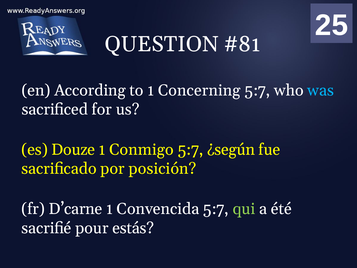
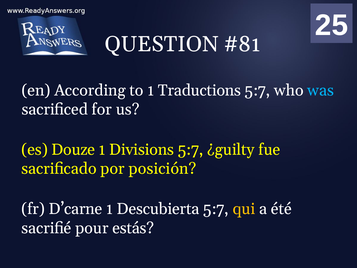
Concerning: Concerning -> Traductions
Conmigo: Conmigo -> Divisions
¿según: ¿según -> ¿guilty
Convencida: Convencida -> Descubierta
qui colour: light green -> yellow
